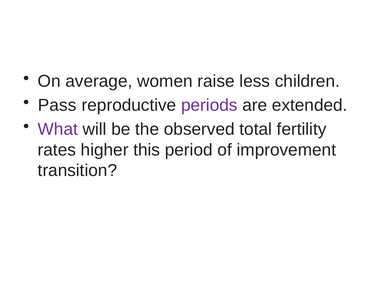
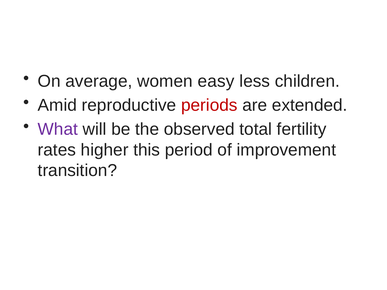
raise: raise -> easy
Pass: Pass -> Amid
periods colour: purple -> red
